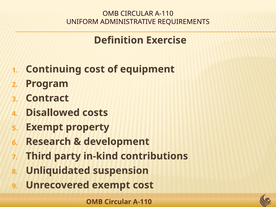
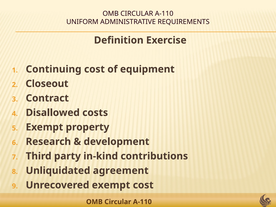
Program: Program -> Closeout
suspension: suspension -> agreement
